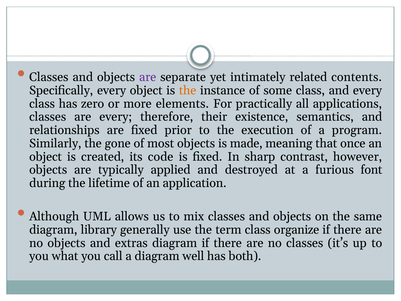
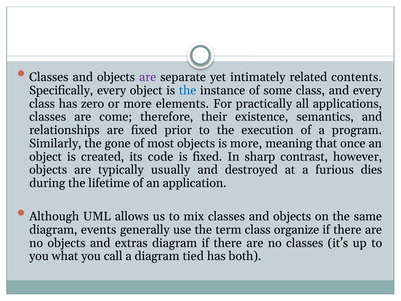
the at (188, 90) colour: orange -> blue
are every: every -> come
is made: made -> more
applied: applied -> usually
font: font -> dies
library: library -> events
well: well -> tied
